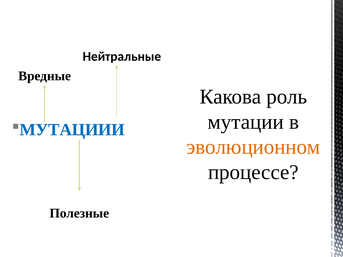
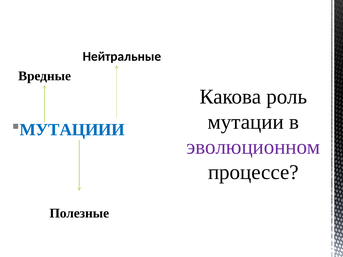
эволюционном colour: orange -> purple
